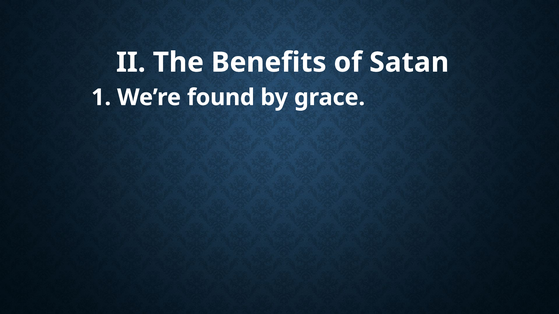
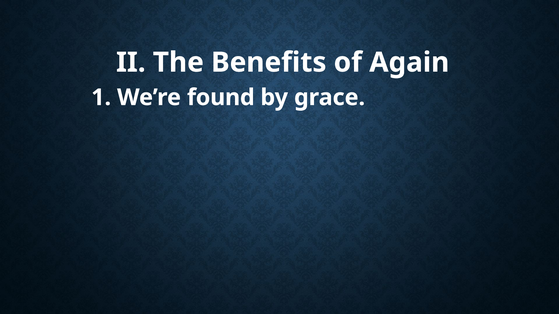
Satan: Satan -> Again
